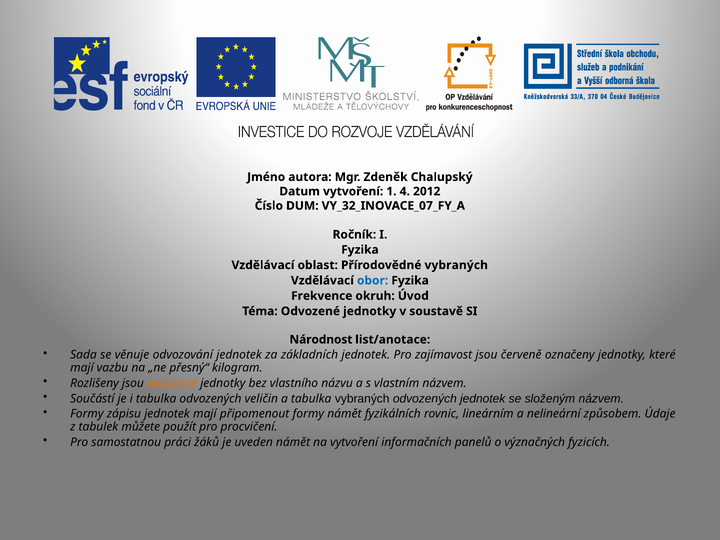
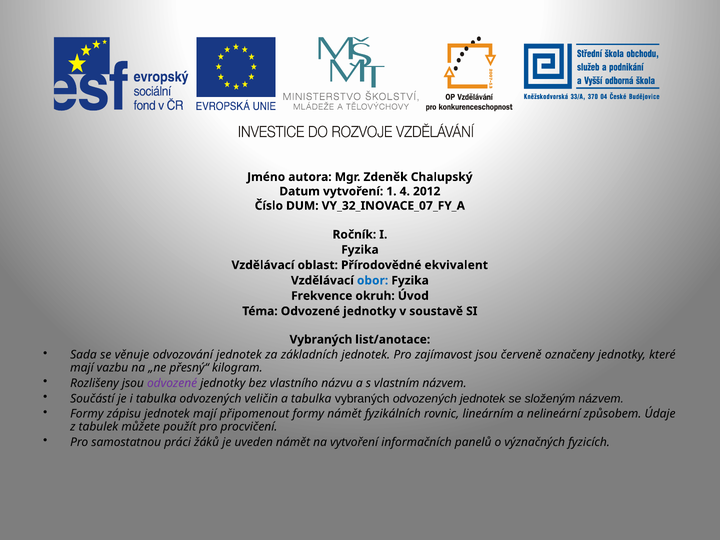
Přírodovědné vybraných: vybraných -> ekvivalent
Národnost at (321, 340): Národnost -> Vybraných
odvozené at (172, 383) colour: orange -> purple
